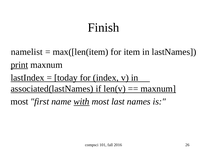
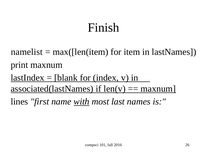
print underline: present -> none
today: today -> blank
most at (19, 102): most -> lines
